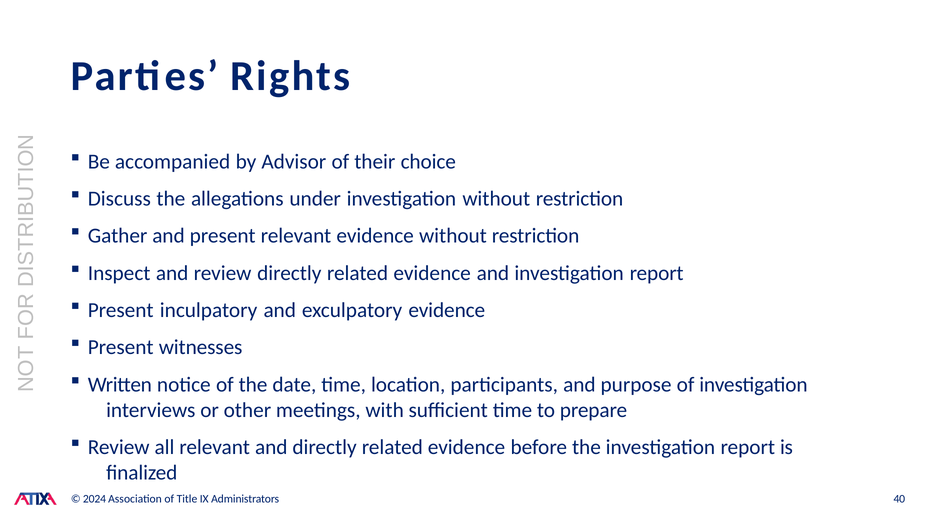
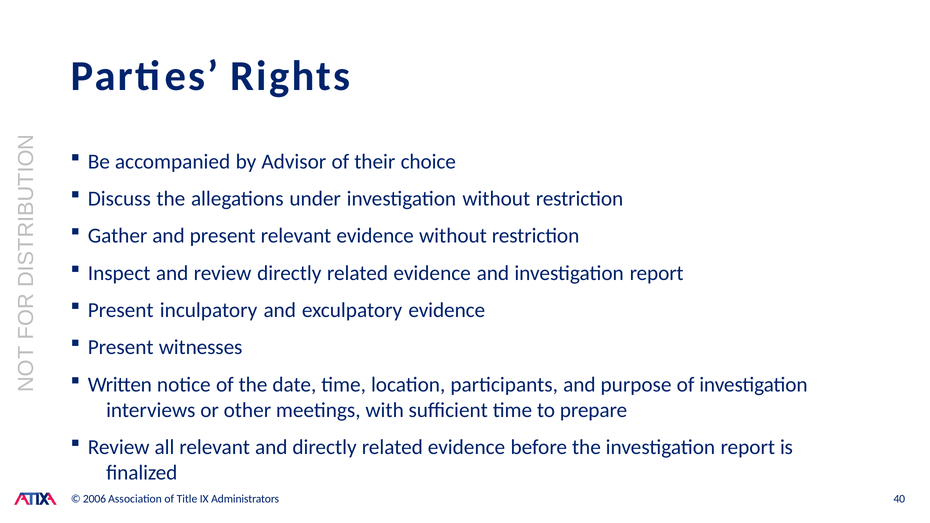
2024: 2024 -> 2006
